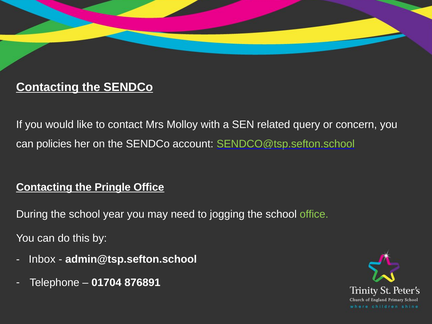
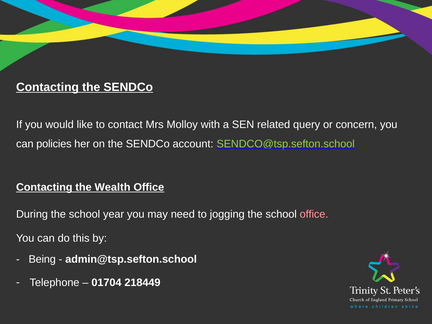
Pringle: Pringle -> Wealth
office at (314, 214) colour: light green -> pink
Inbox: Inbox -> Being
876891: 876891 -> 218449
